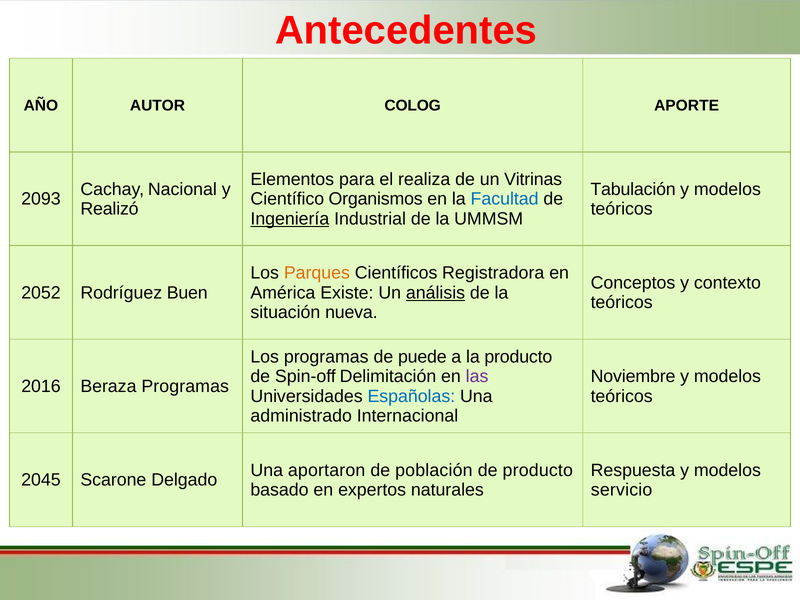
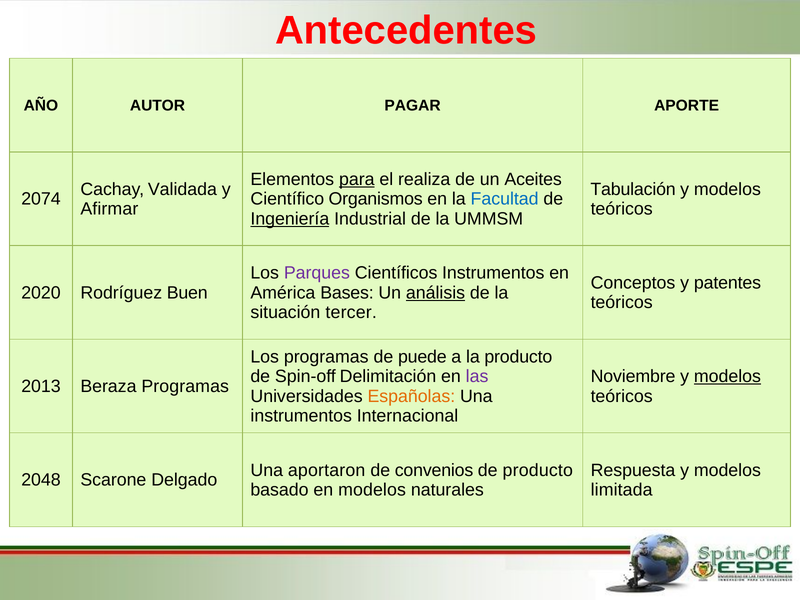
COLOG: COLOG -> PAGAR
para underline: none -> present
Vitrinas: Vitrinas -> Aceites
Nacional: Nacional -> Validada
2093: 2093 -> 2074
Realizó: Realizó -> Afirmar
Parques colour: orange -> purple
Científicos Registradora: Registradora -> Instrumentos
contexto: contexto -> patentes
2052: 2052 -> 2020
Existe: Existe -> Bases
nueva: nueva -> tercer
modelos at (727, 376) underline: none -> present
2016: 2016 -> 2013
Españolas colour: blue -> orange
administrado at (301, 416): administrado -> instrumentos
población: población -> convenios
2045: 2045 -> 2048
en expertos: expertos -> modelos
servicio: servicio -> limitada
